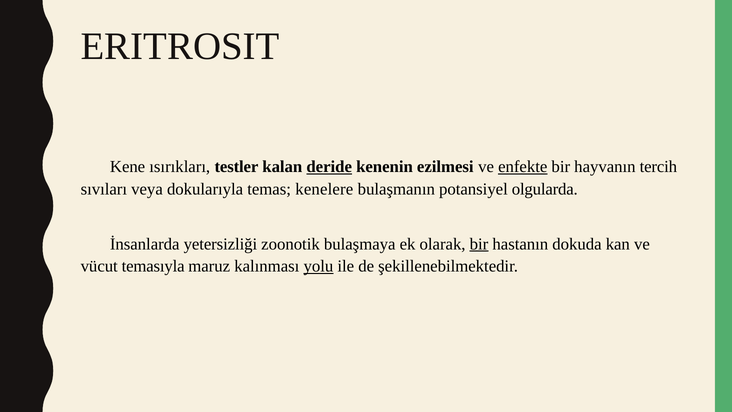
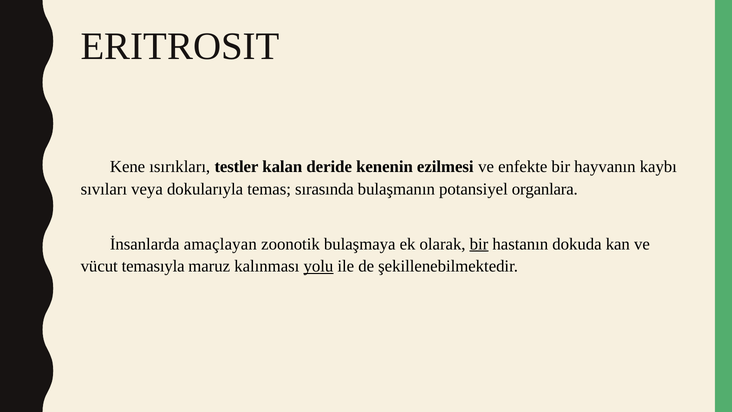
deride underline: present -> none
enfekte underline: present -> none
tercih: tercih -> kaybı
kenelere: kenelere -> sırasında
olgularda: olgularda -> organlara
yetersizliği: yetersizliği -> amaçlayan
